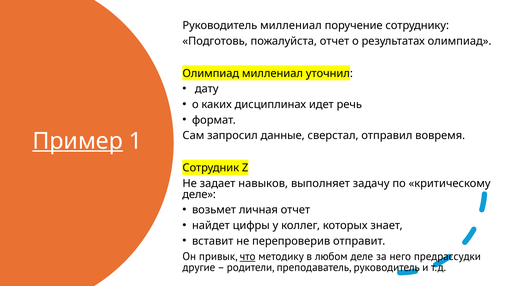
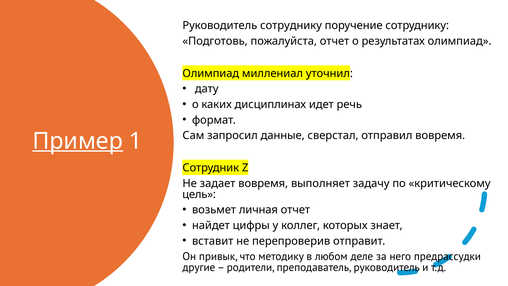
Руководитель миллениал: миллениал -> сотруднику
задает навыков: навыков -> вовремя
деле at (199, 194): деле -> цель
что underline: present -> none
